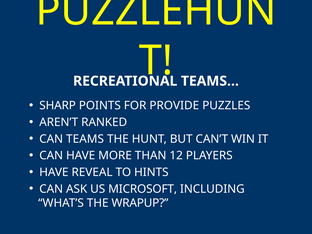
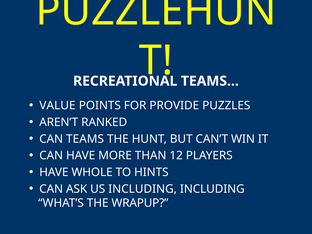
SHARP: SHARP -> VALUE
REVEAL: REVEAL -> WHOLE
US MICROSOFT: MICROSOFT -> INCLUDING
